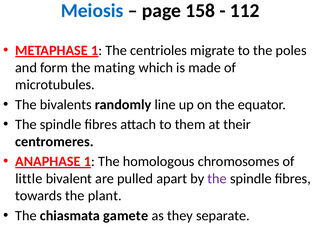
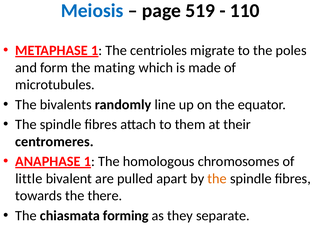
158: 158 -> 519
112: 112 -> 110
the at (217, 179) colour: purple -> orange
plant: plant -> there
gamete: gamete -> forming
